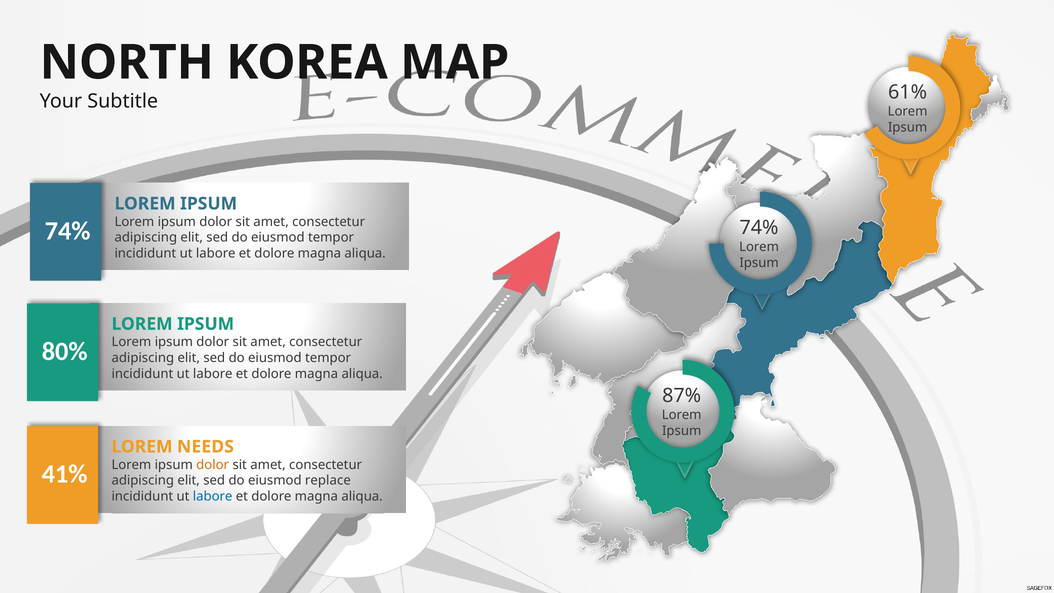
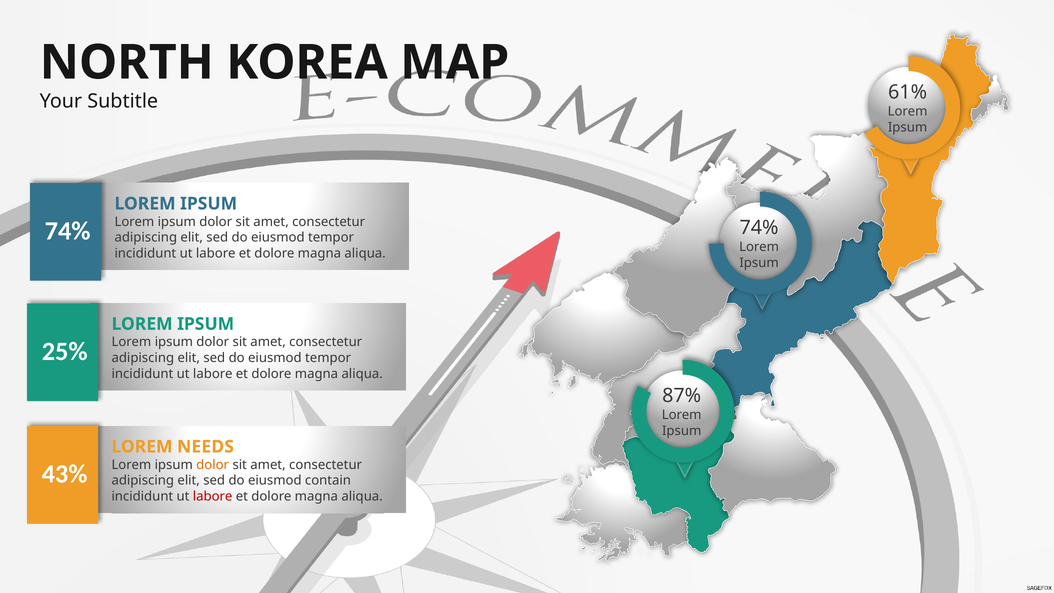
80%: 80% -> 25%
41%: 41% -> 43%
replace: replace -> contain
labore at (213, 496) colour: blue -> red
